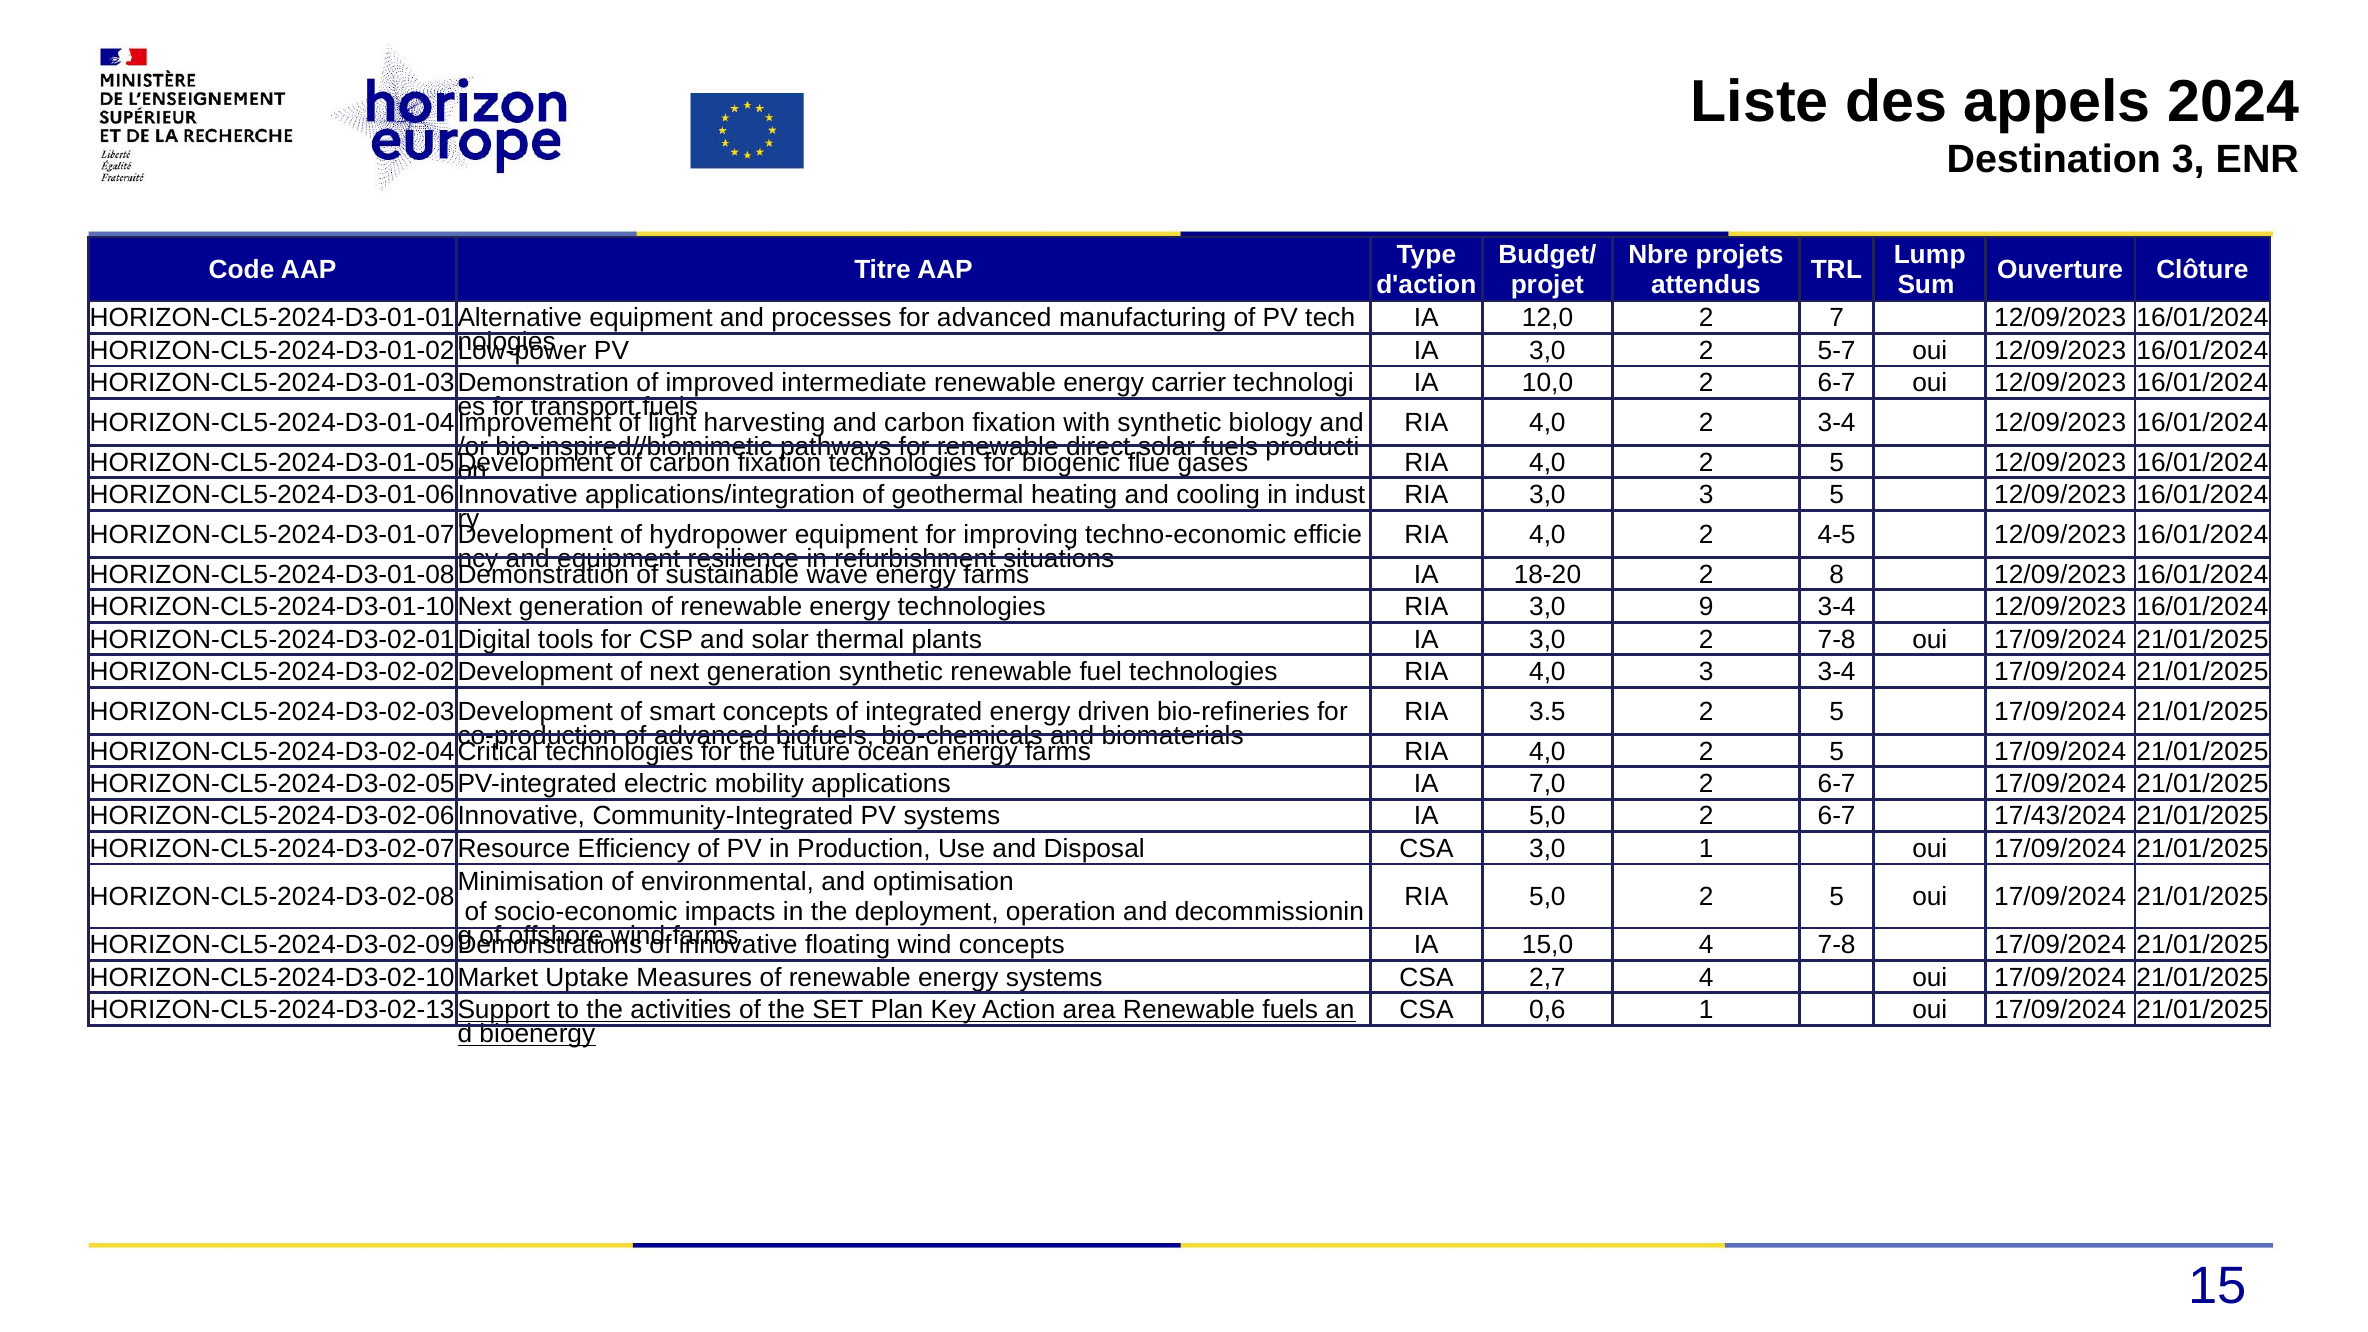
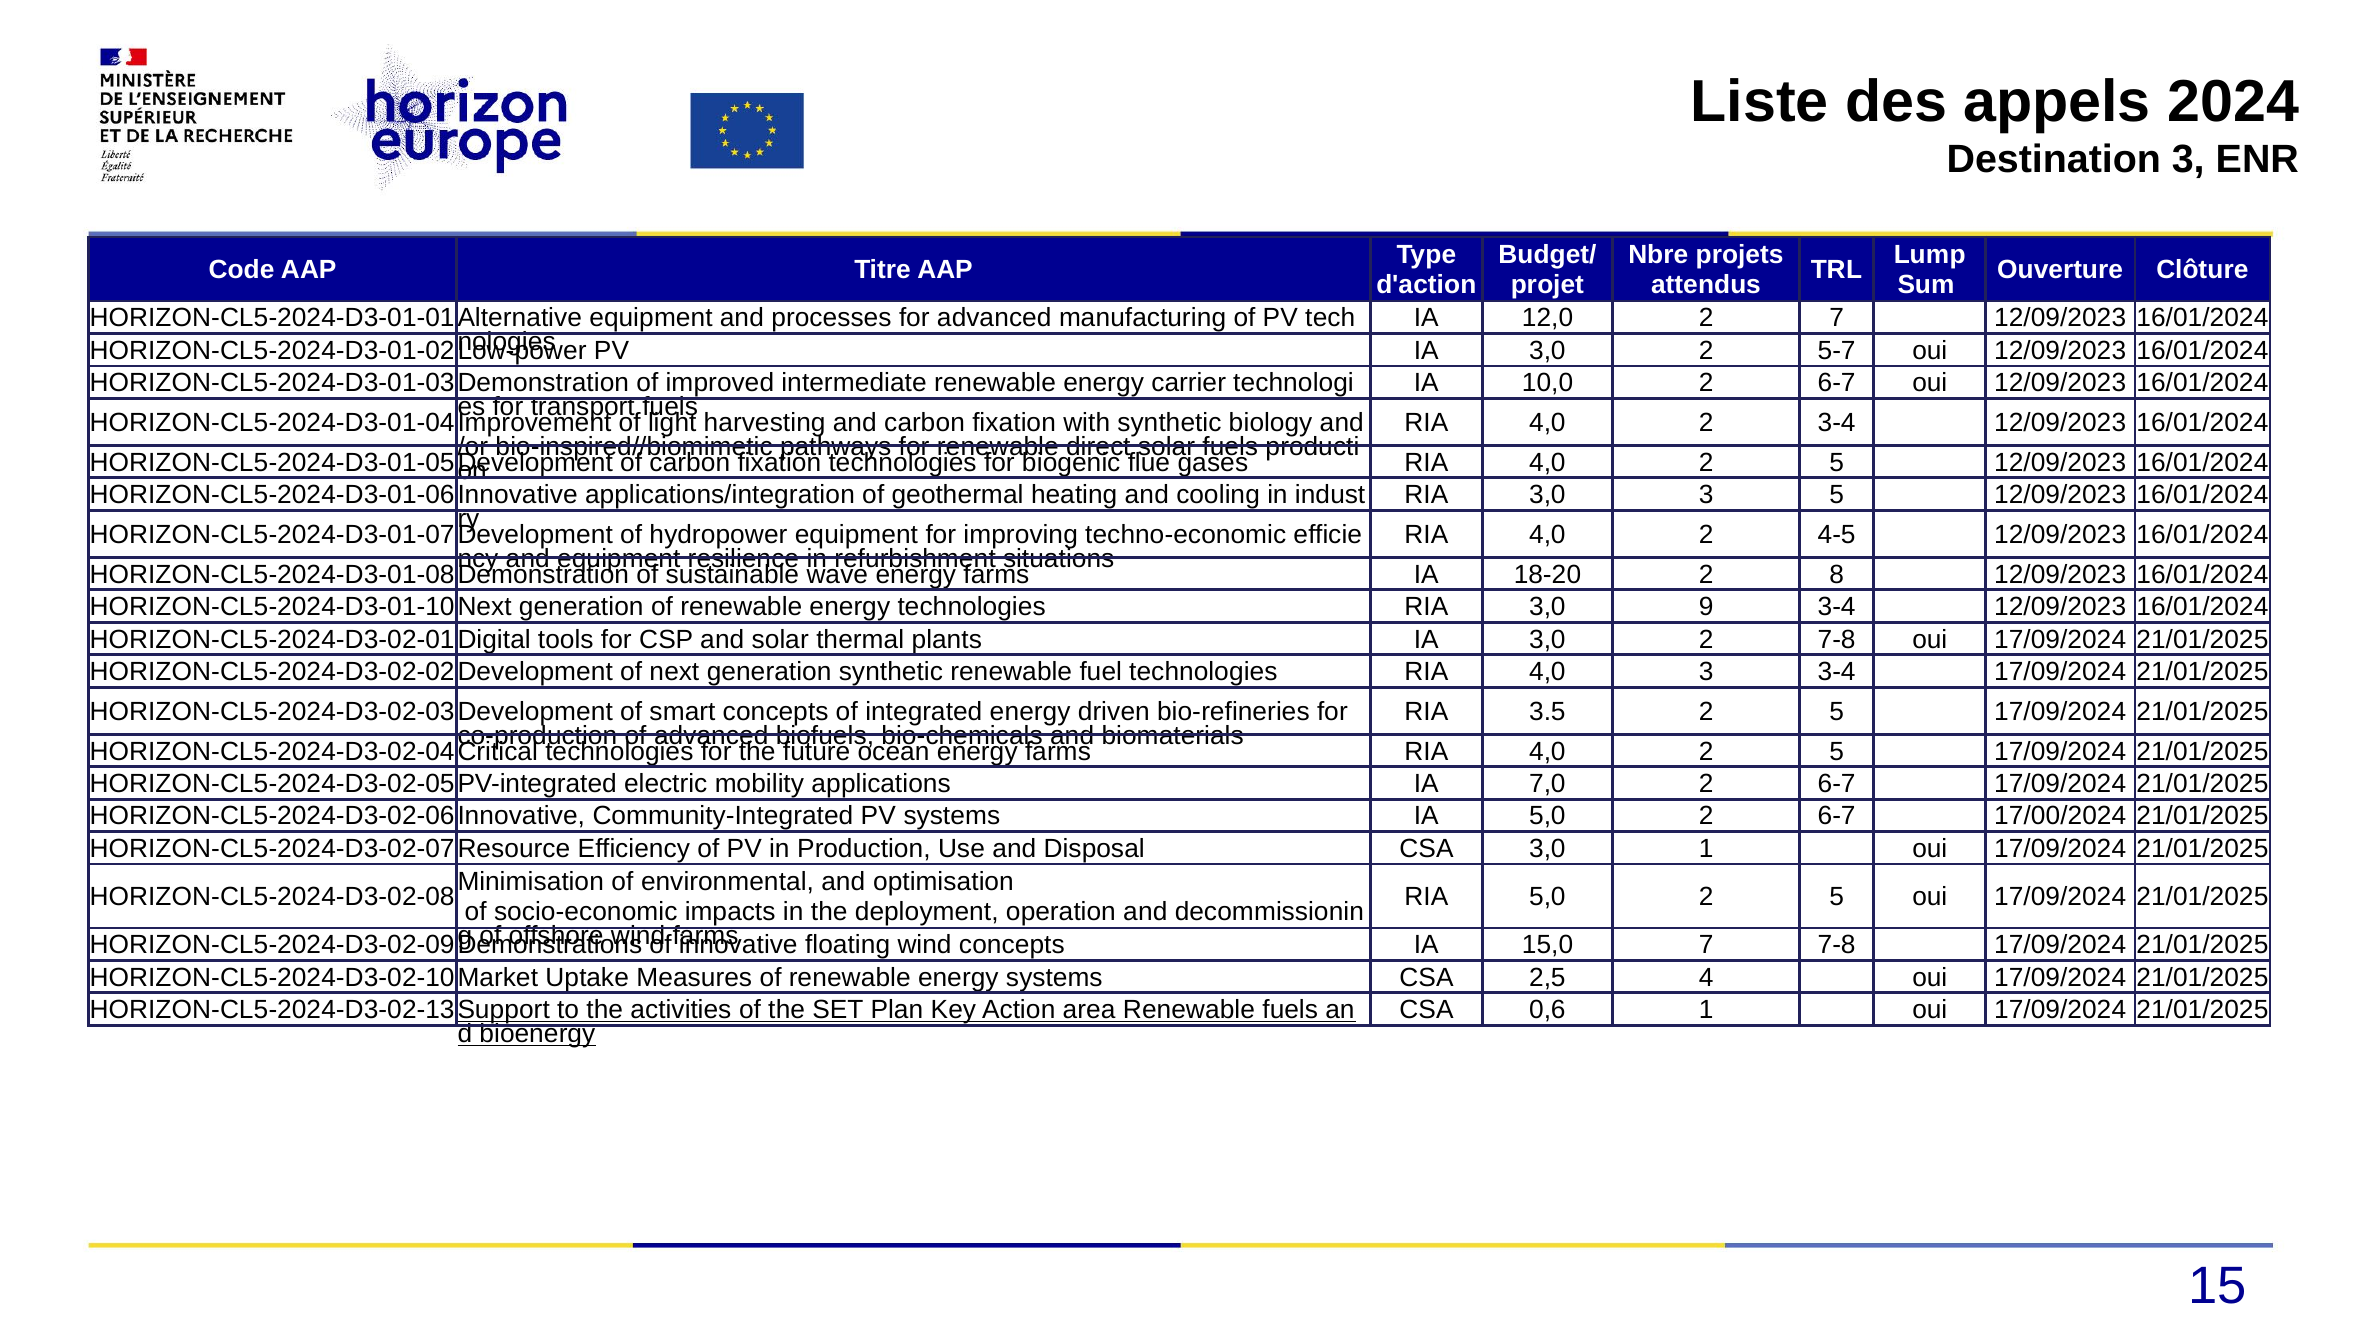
17/43/2024: 17/43/2024 -> 17/00/2024
15,0 4: 4 -> 7
2,7: 2,7 -> 2,5
